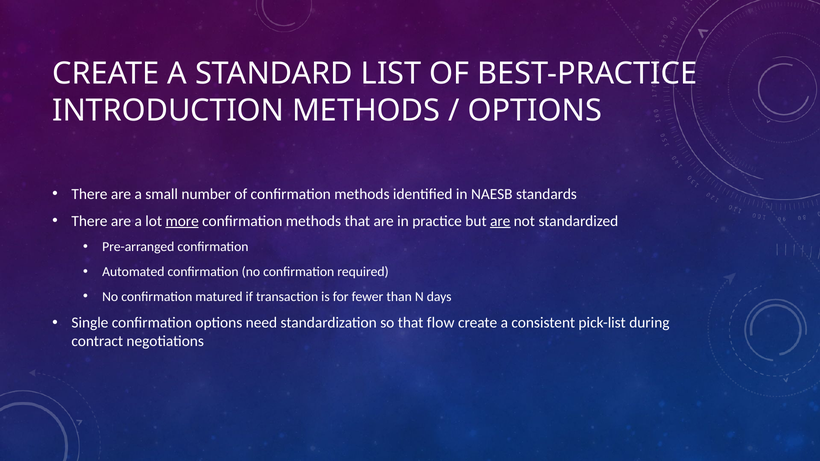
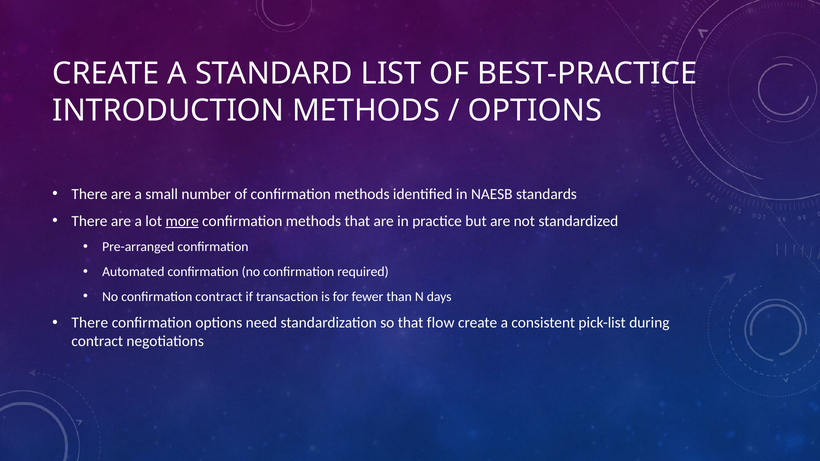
are at (500, 221) underline: present -> none
confirmation matured: matured -> contract
Single at (90, 323): Single -> There
